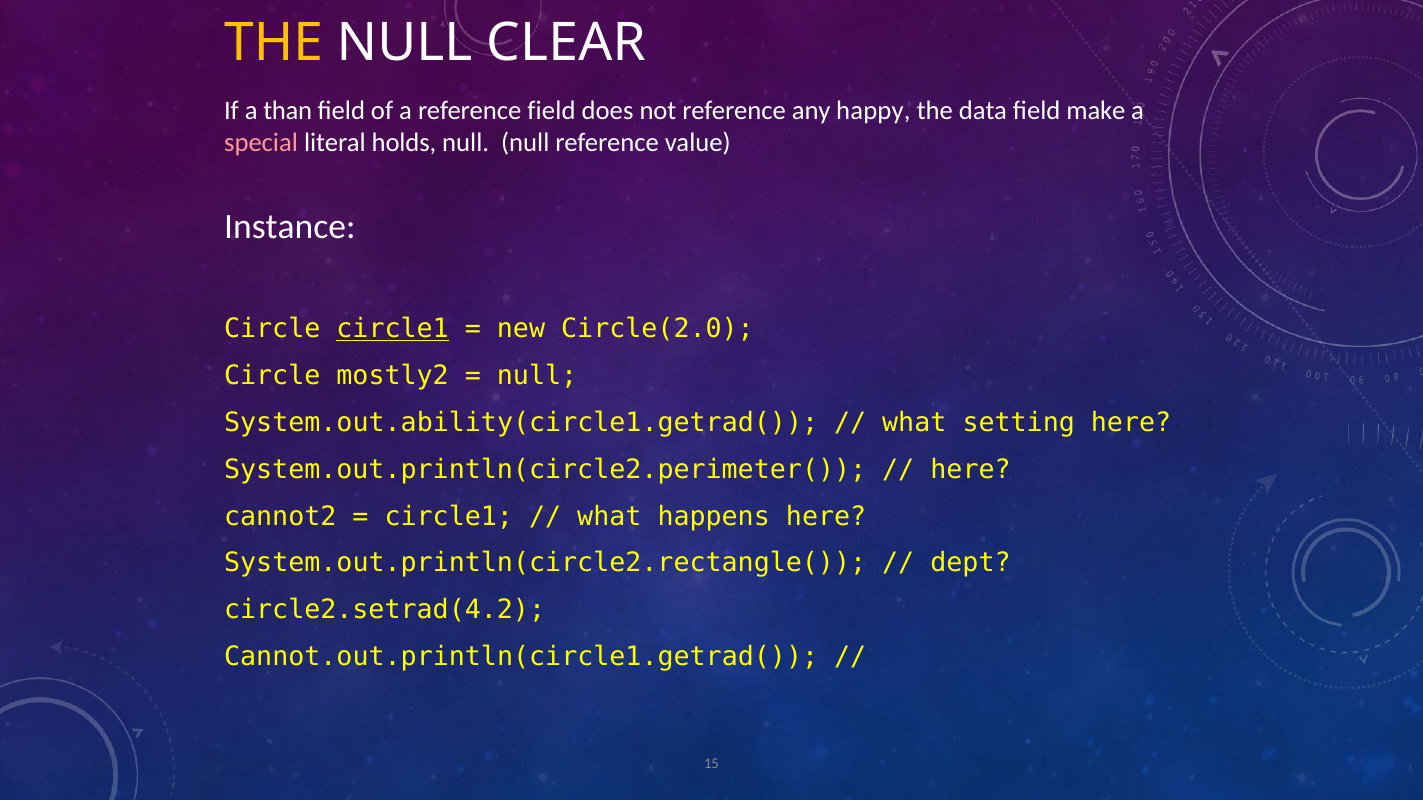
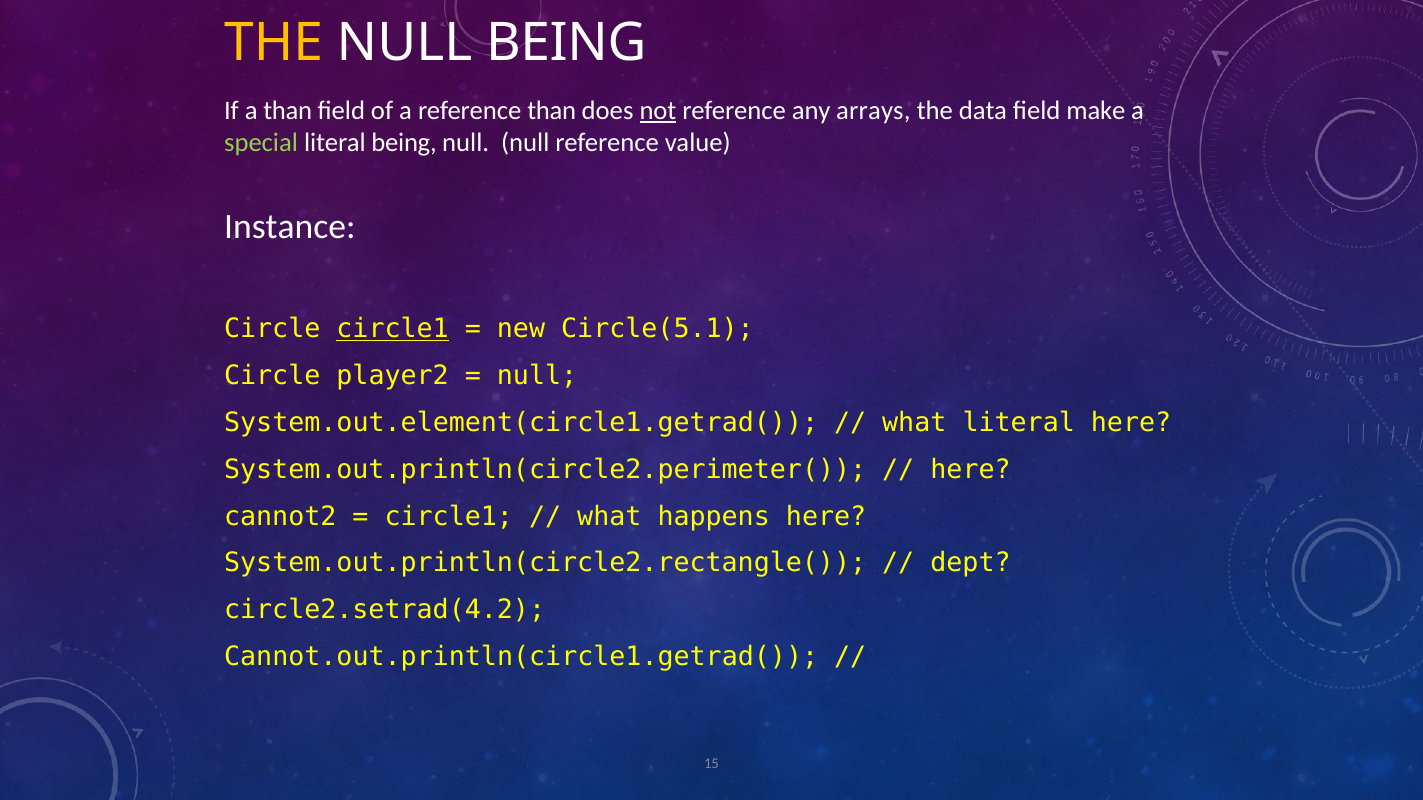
NULL CLEAR: CLEAR -> BEING
reference field: field -> than
not underline: none -> present
happy: happy -> arrays
special colour: pink -> light green
literal holds: holds -> being
Circle(2.0: Circle(2.0 -> Circle(5.1
mostly2: mostly2 -> player2
System.out.ability(circle1.getrad(: System.out.ability(circle1.getrad( -> System.out.element(circle1.getrad(
what setting: setting -> literal
